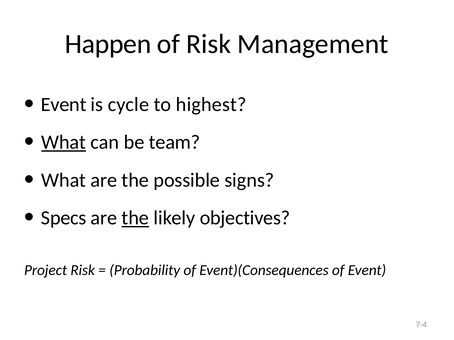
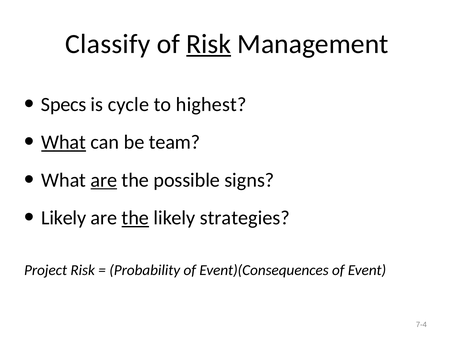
Happen: Happen -> Classify
Risk at (209, 44) underline: none -> present
Event at (64, 105): Event -> Specs
are at (104, 180) underline: none -> present
Specs at (64, 218): Specs -> Likely
objectives: objectives -> strategies
